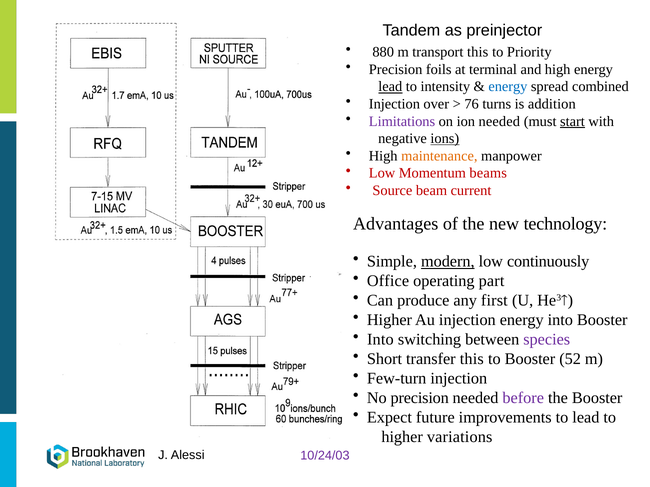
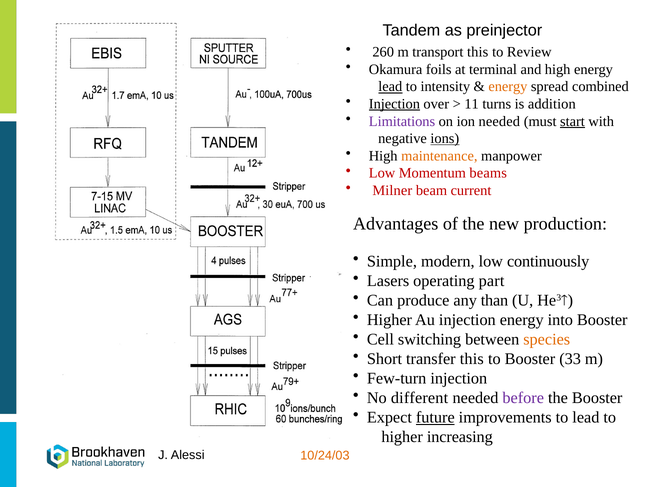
880: 880 -> 260
Priority: Priority -> Review
Precision at (396, 69): Precision -> Okamura
energy at (508, 87) colour: blue -> orange
Injection at (394, 104) underline: none -> present
76: 76 -> 11
Source: Source -> Milner
technology: technology -> production
modern underline: present -> none
Office: Office -> Lasers
first: first -> than
Into at (380, 340): Into -> Cell
species colour: purple -> orange
52: 52 -> 33
No precision: precision -> different
future underline: none -> present
variations: variations -> increasing
10/24/03 colour: purple -> orange
